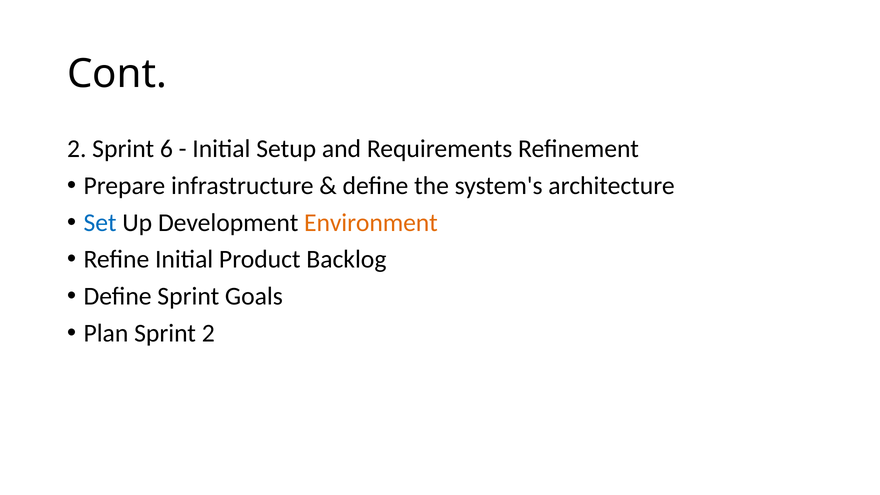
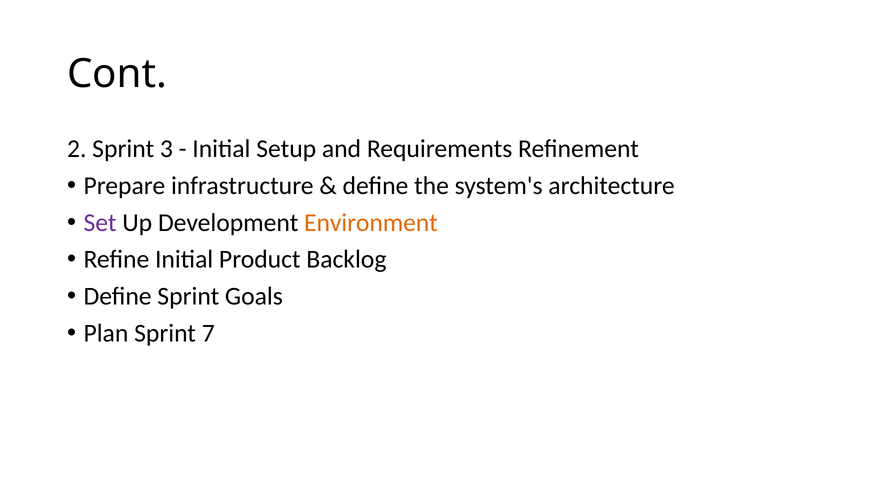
6: 6 -> 3
Set colour: blue -> purple
Sprint 2: 2 -> 7
